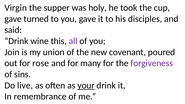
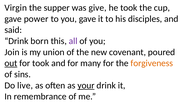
holy: holy -> give
turned: turned -> power
wine: wine -> born
out underline: none -> present
for rose: rose -> took
forgiveness colour: purple -> orange
